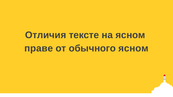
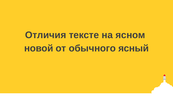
праве: праве -> новой
обычного ясном: ясном -> ясный
